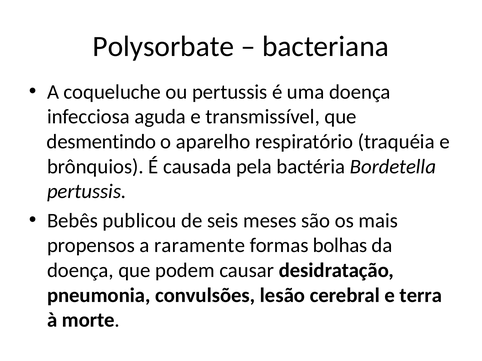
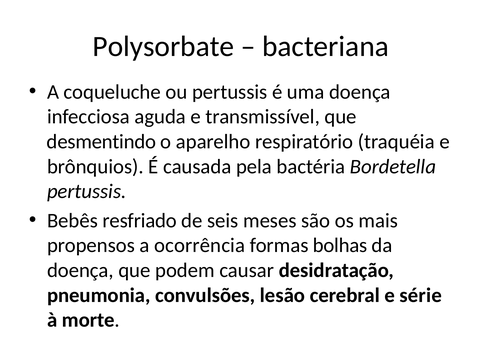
publicou: publicou -> resfriado
raramente: raramente -> ocorrência
terra: terra -> série
